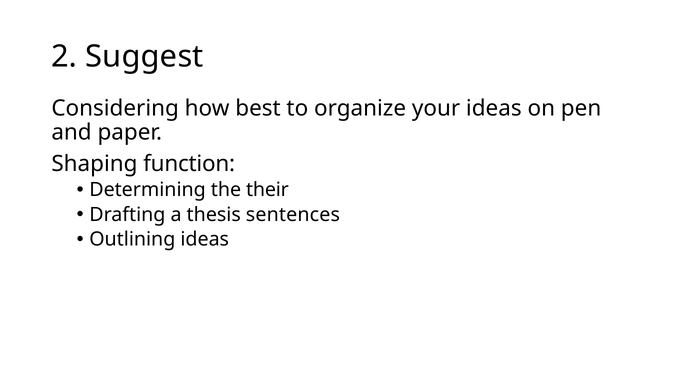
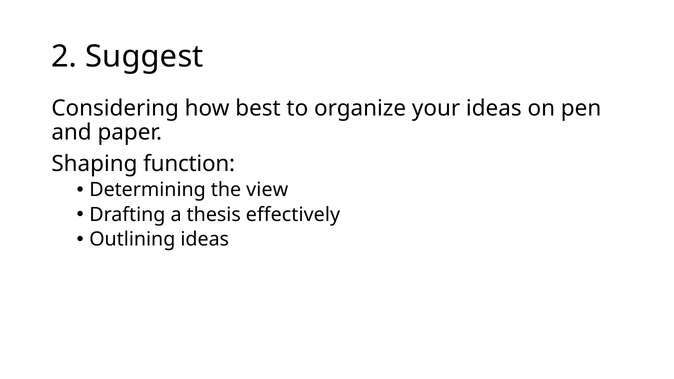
their: their -> view
sentences: sentences -> effectively
